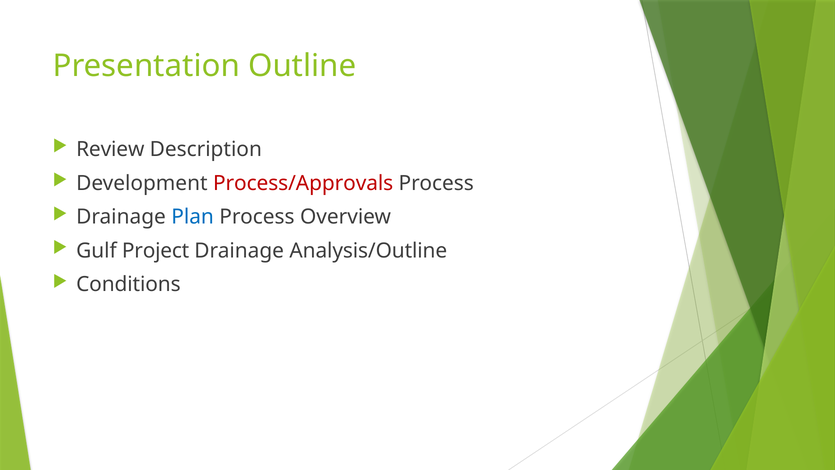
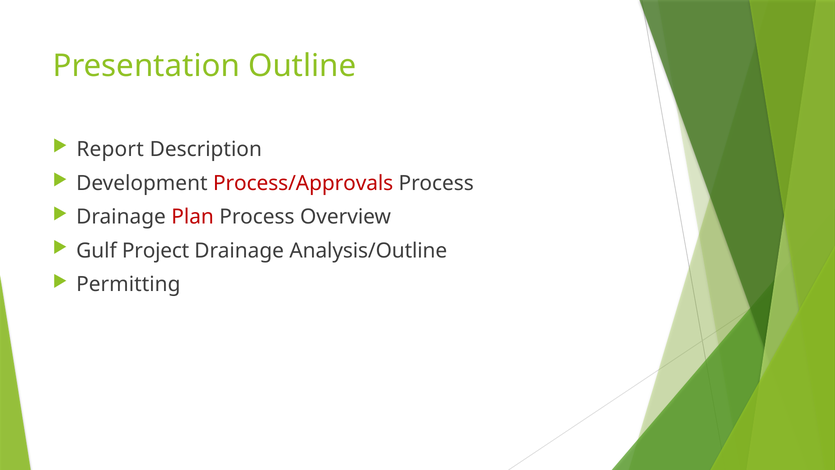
Review: Review -> Report
Plan colour: blue -> red
Conditions: Conditions -> Permitting
